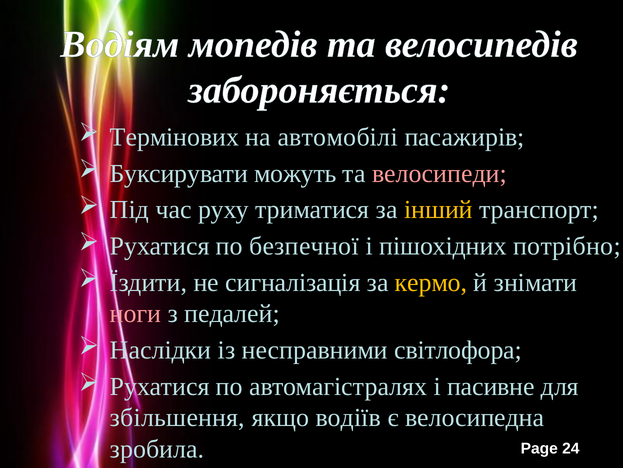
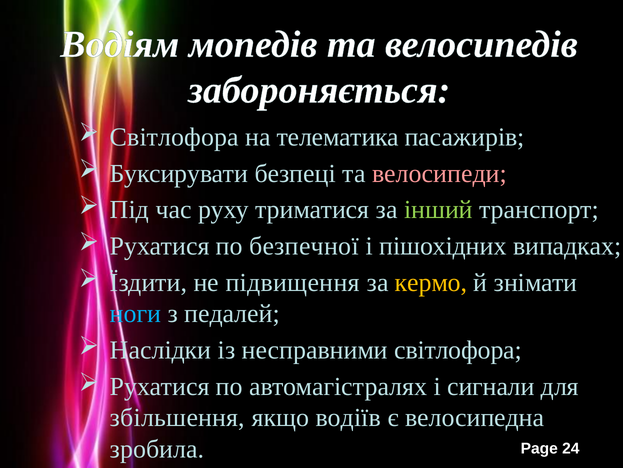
Термінових at (175, 137): Термінових -> Світлофора
автомобілі: автомобілі -> телематика
можуть: можуть -> безпеці
інший colour: yellow -> light green
потрібно: потрібно -> випадках
сигналізація: сигналізація -> підвищення
ноги colour: pink -> light blue
пасивне: пасивне -> сигнали
